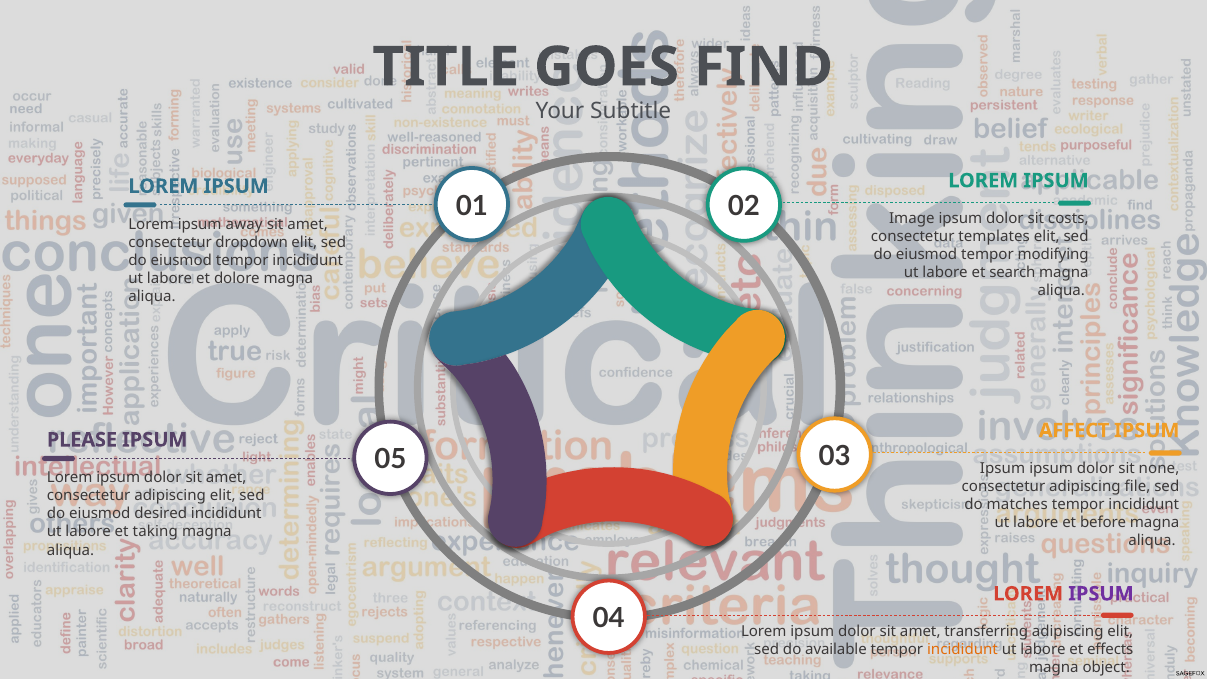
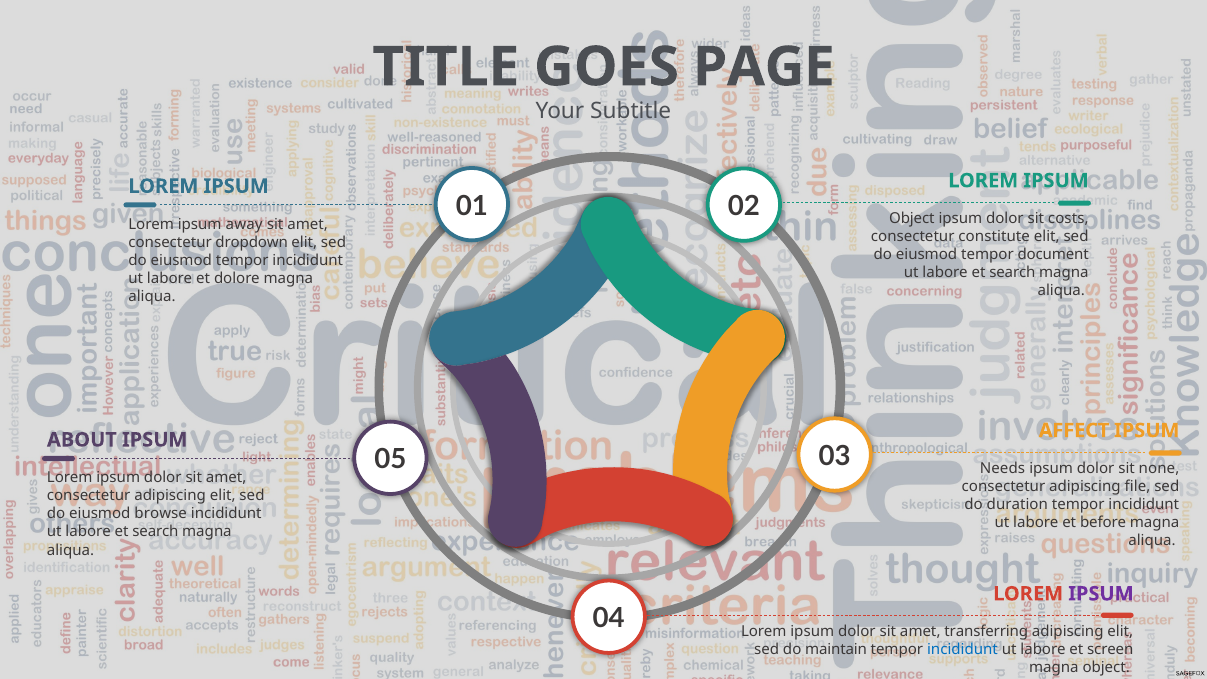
FIND: FIND -> PAGE
Image at (912, 218): Image -> Object
templates: templates -> constitute
modifying: modifying -> document
PLEASE: PLEASE -> ABOUT
Ipsum at (1003, 468): Ipsum -> Needs
matches: matches -> duration
desired: desired -> browse
taking at (155, 532): taking -> search
available: available -> maintain
incididunt at (962, 650) colour: orange -> blue
effects: effects -> screen
